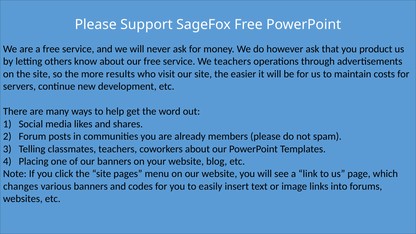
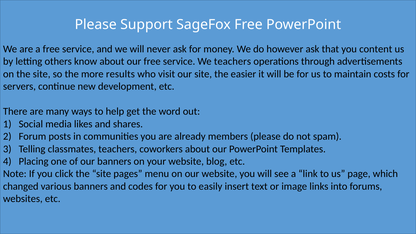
product: product -> content
changes: changes -> changed
